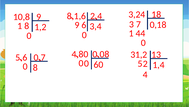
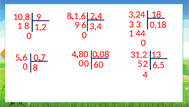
3 7: 7 -> 3
1,4: 1,4 -> 6,5
